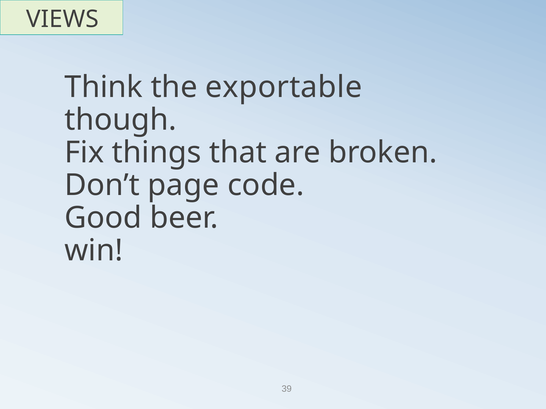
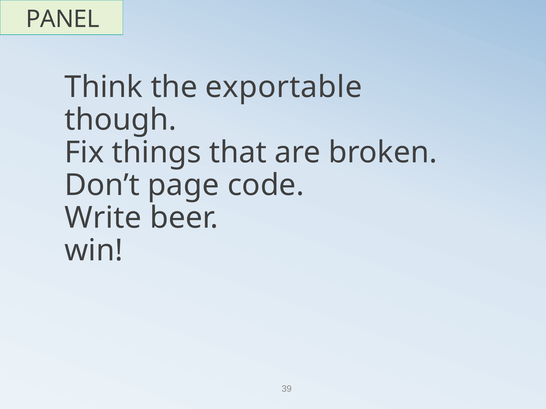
VIEWS: VIEWS -> PANEL
Good: Good -> Write
